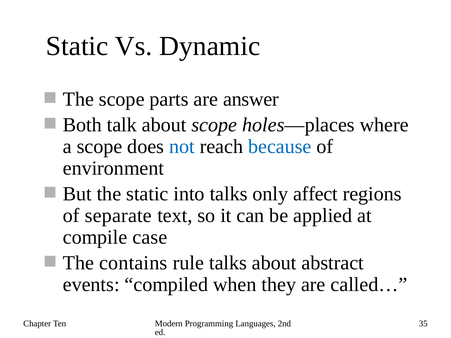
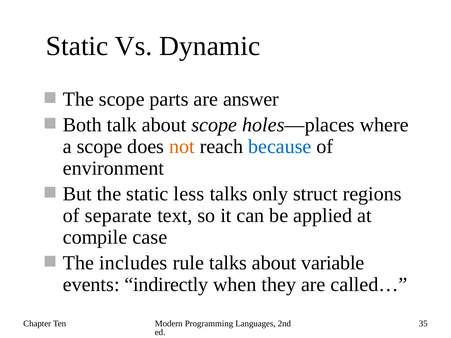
not colour: blue -> orange
into: into -> less
affect: affect -> struct
contains: contains -> includes
abstract: abstract -> variable
compiled: compiled -> indirectly
